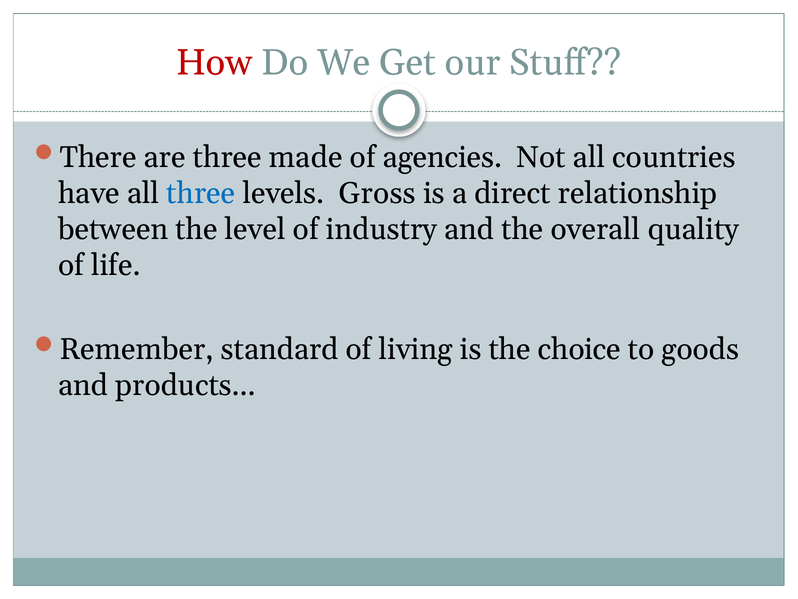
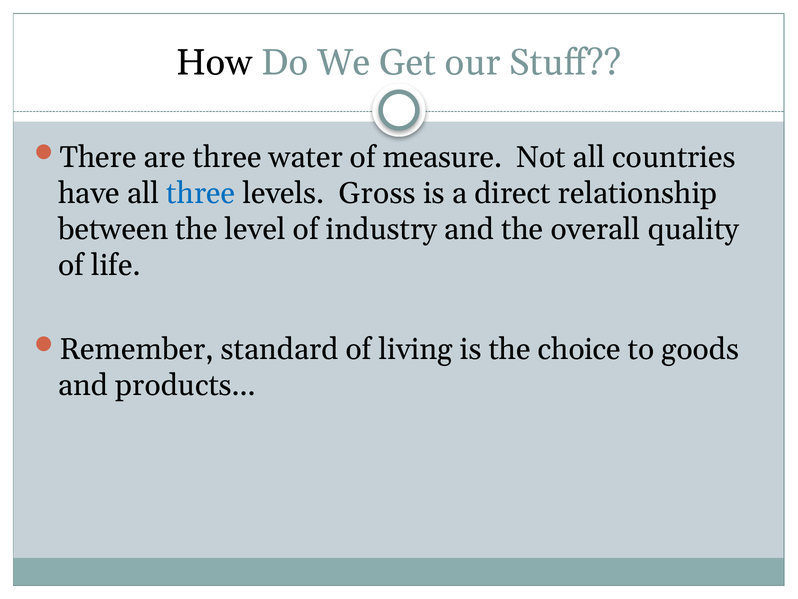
How colour: red -> black
made: made -> water
agencies: agencies -> measure
